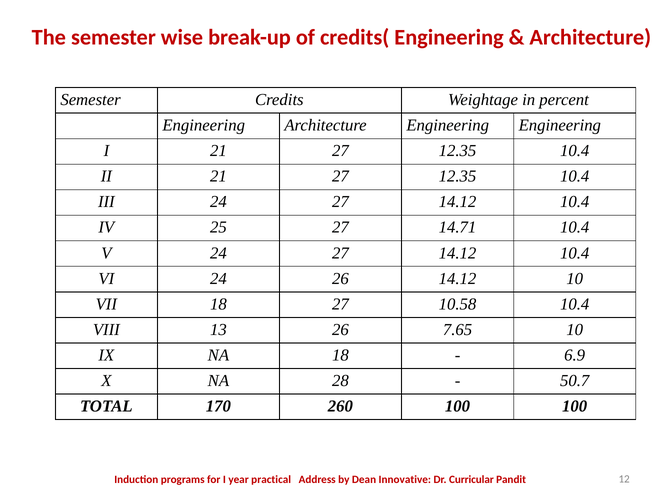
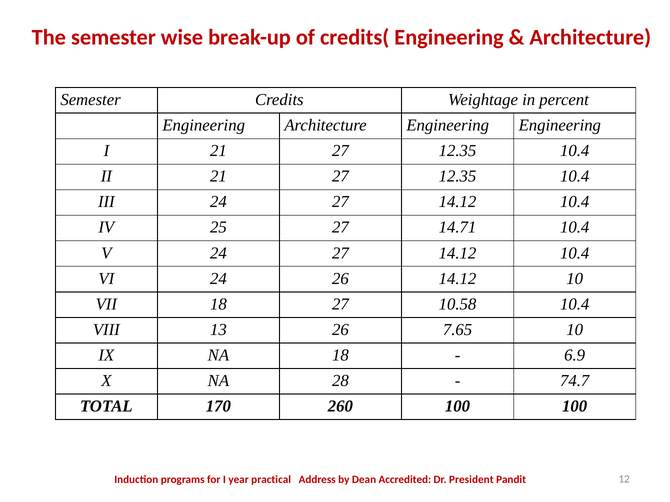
50.7: 50.7 -> 74.7
Innovative: Innovative -> Accredited
Curricular: Curricular -> President
